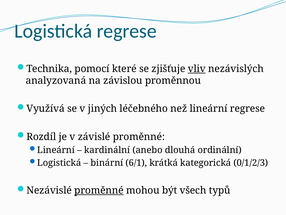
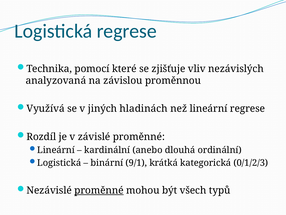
vliv underline: present -> none
léčebného: léčebného -> hladinách
6/1: 6/1 -> 9/1
